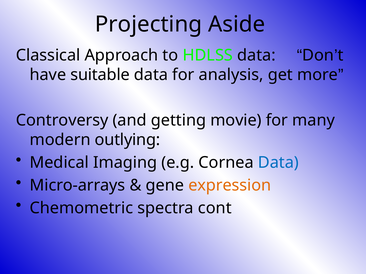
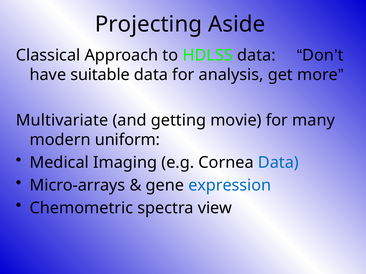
Controversy: Controversy -> Multivariate
outlying: outlying -> uniform
expression colour: orange -> blue
cont: cont -> view
